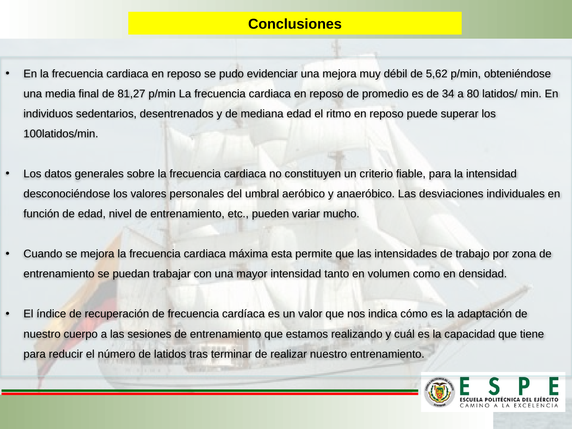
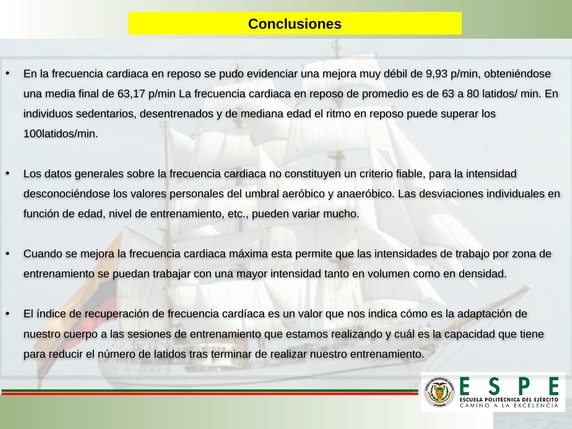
5,62: 5,62 -> 9,93
81,27: 81,27 -> 63,17
34: 34 -> 63
